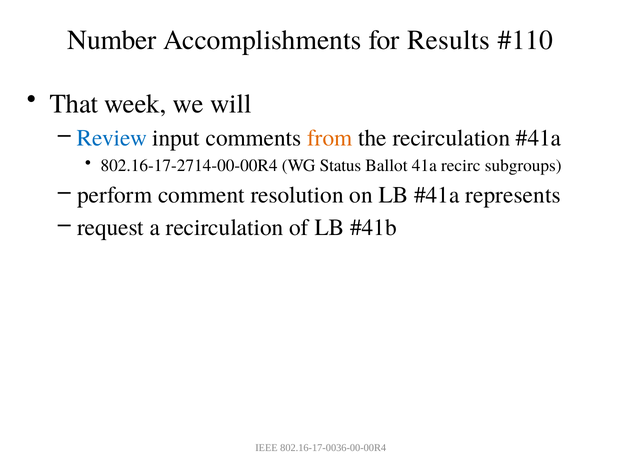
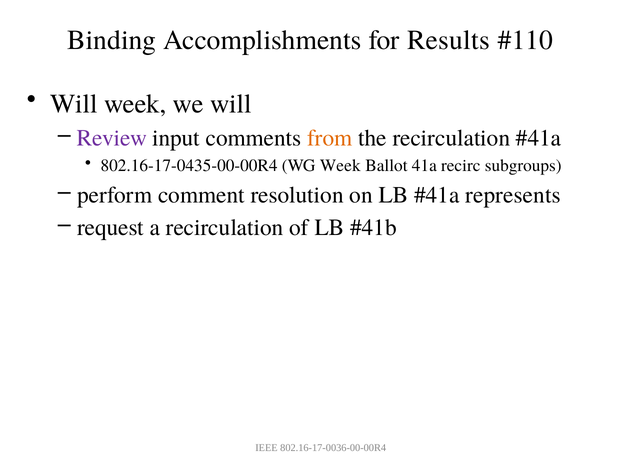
Number: Number -> Binding
That at (74, 104): That -> Will
Review colour: blue -> purple
802.16-17-2714-00-00R4: 802.16-17-2714-00-00R4 -> 802.16-17-0435-00-00R4
WG Status: Status -> Week
